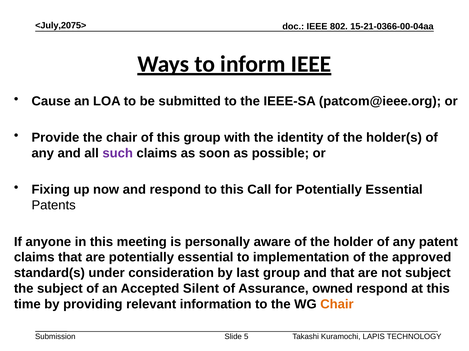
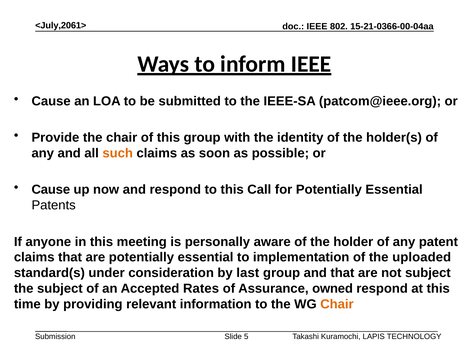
<July,2075>: <July,2075> -> <July,2061>
such colour: purple -> orange
Fixing at (51, 190): Fixing -> Cause
approved: approved -> uploaded
Silent: Silent -> Rates
